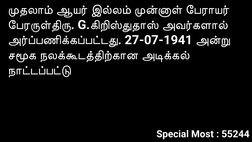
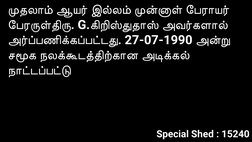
27-07-1941: 27-07-1941 -> 27-07-1990
Most: Most -> Shed
55244: 55244 -> 15240
